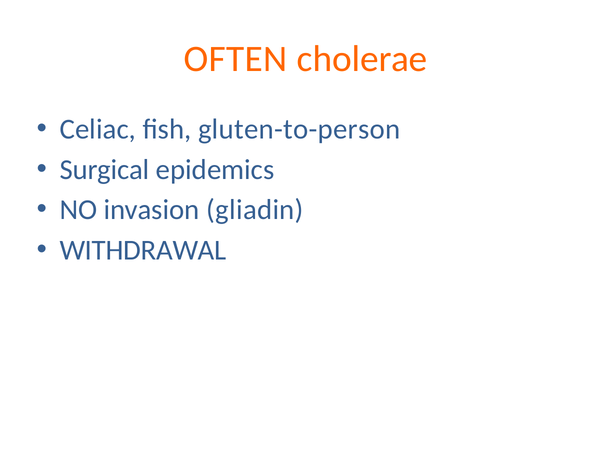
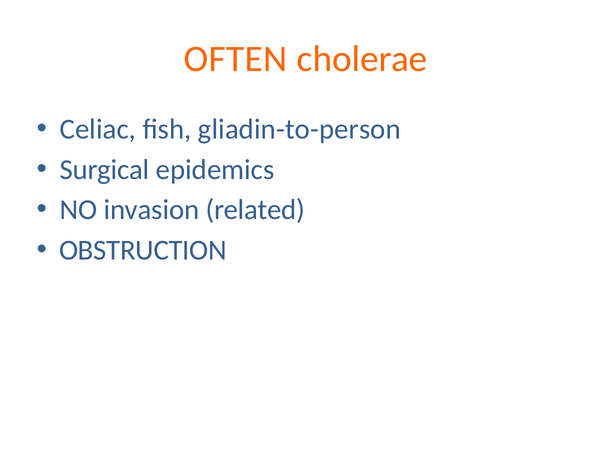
gluten-to-person: gluten-to-person -> gliadin-to-person
gliadin: gliadin -> related
WITHDRAWAL: WITHDRAWAL -> OBSTRUCTION
